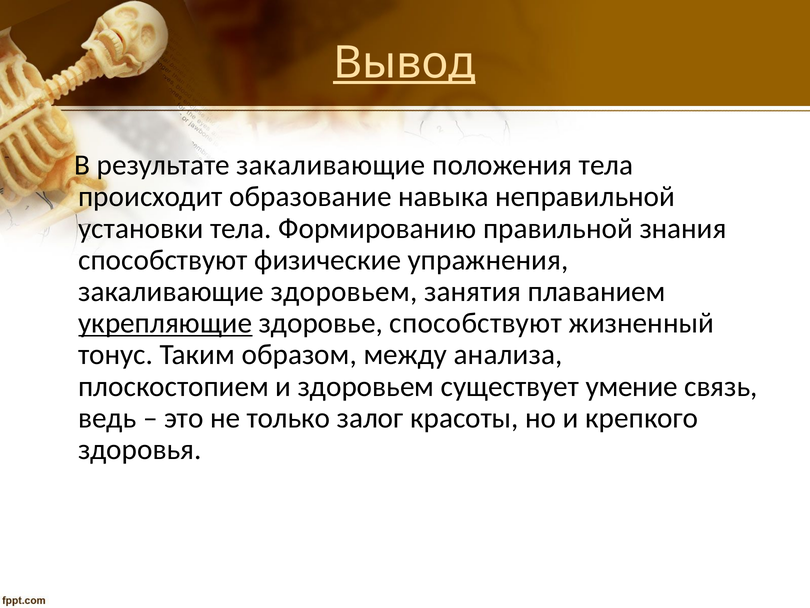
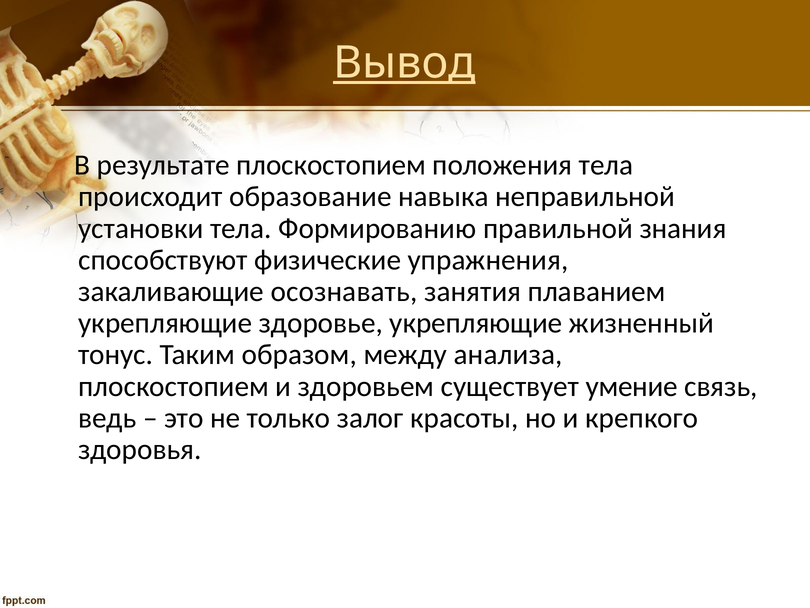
результате закаливающие: закаливающие -> плоскостопием
закаливающие здоровьем: здоровьем -> осознавать
укрепляющие at (165, 323) underline: present -> none
здоровье способствуют: способствуют -> укрепляющие
